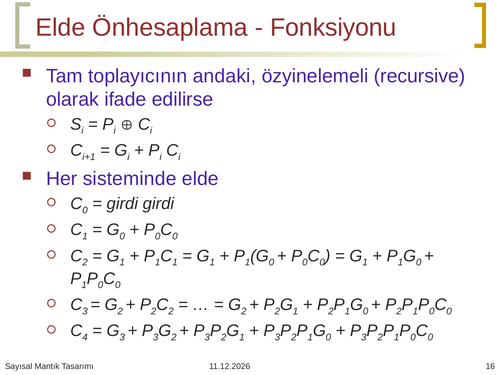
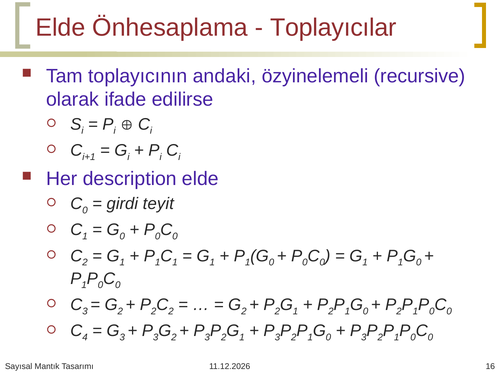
Fonksiyonu: Fonksiyonu -> Toplayıcılar
sisteminde: sisteminde -> description
girdi girdi: girdi -> teyit
